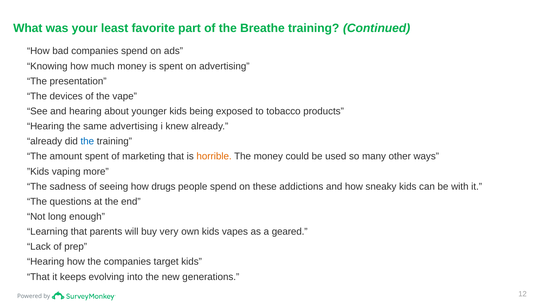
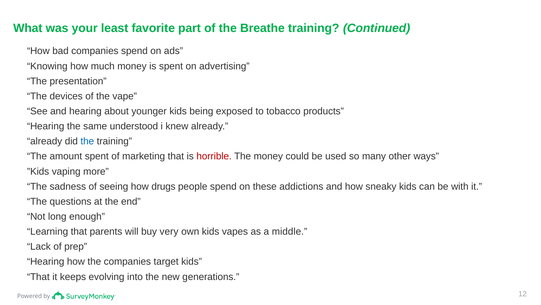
same advertising: advertising -> understood
horrible colour: orange -> red
geared: geared -> middle
